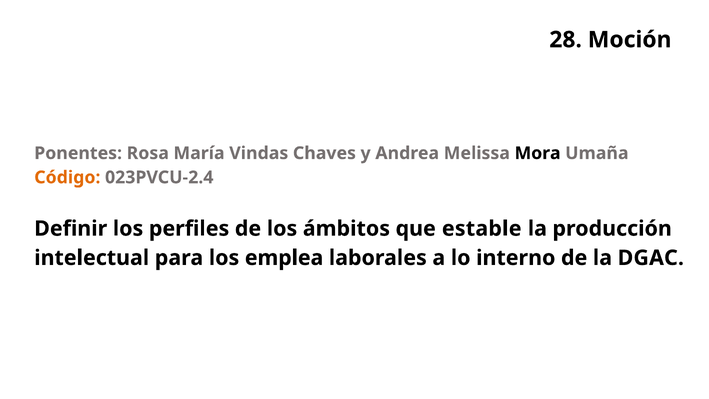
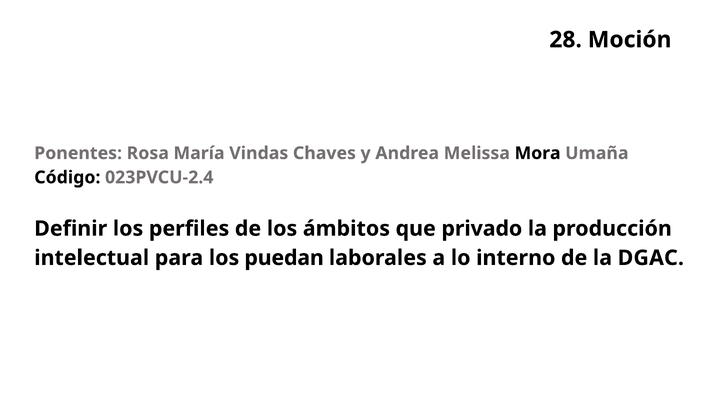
Código colour: orange -> black
estable: estable -> privado
emplea: emplea -> puedan
